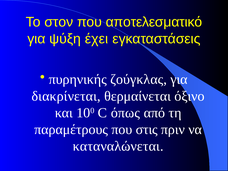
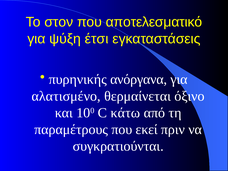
έχει: έχει -> έτσι
ζούγκλας: ζούγκλας -> ανόργανα
διακρίνεται: διακρίνεται -> αλατισμένο
όπως: όπως -> κάτω
στις: στις -> εκεί
καταναλώνεται: καταναλώνεται -> συγκρατιούνται
